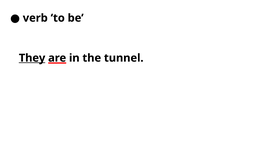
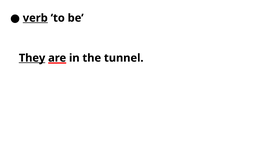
verb underline: none -> present
